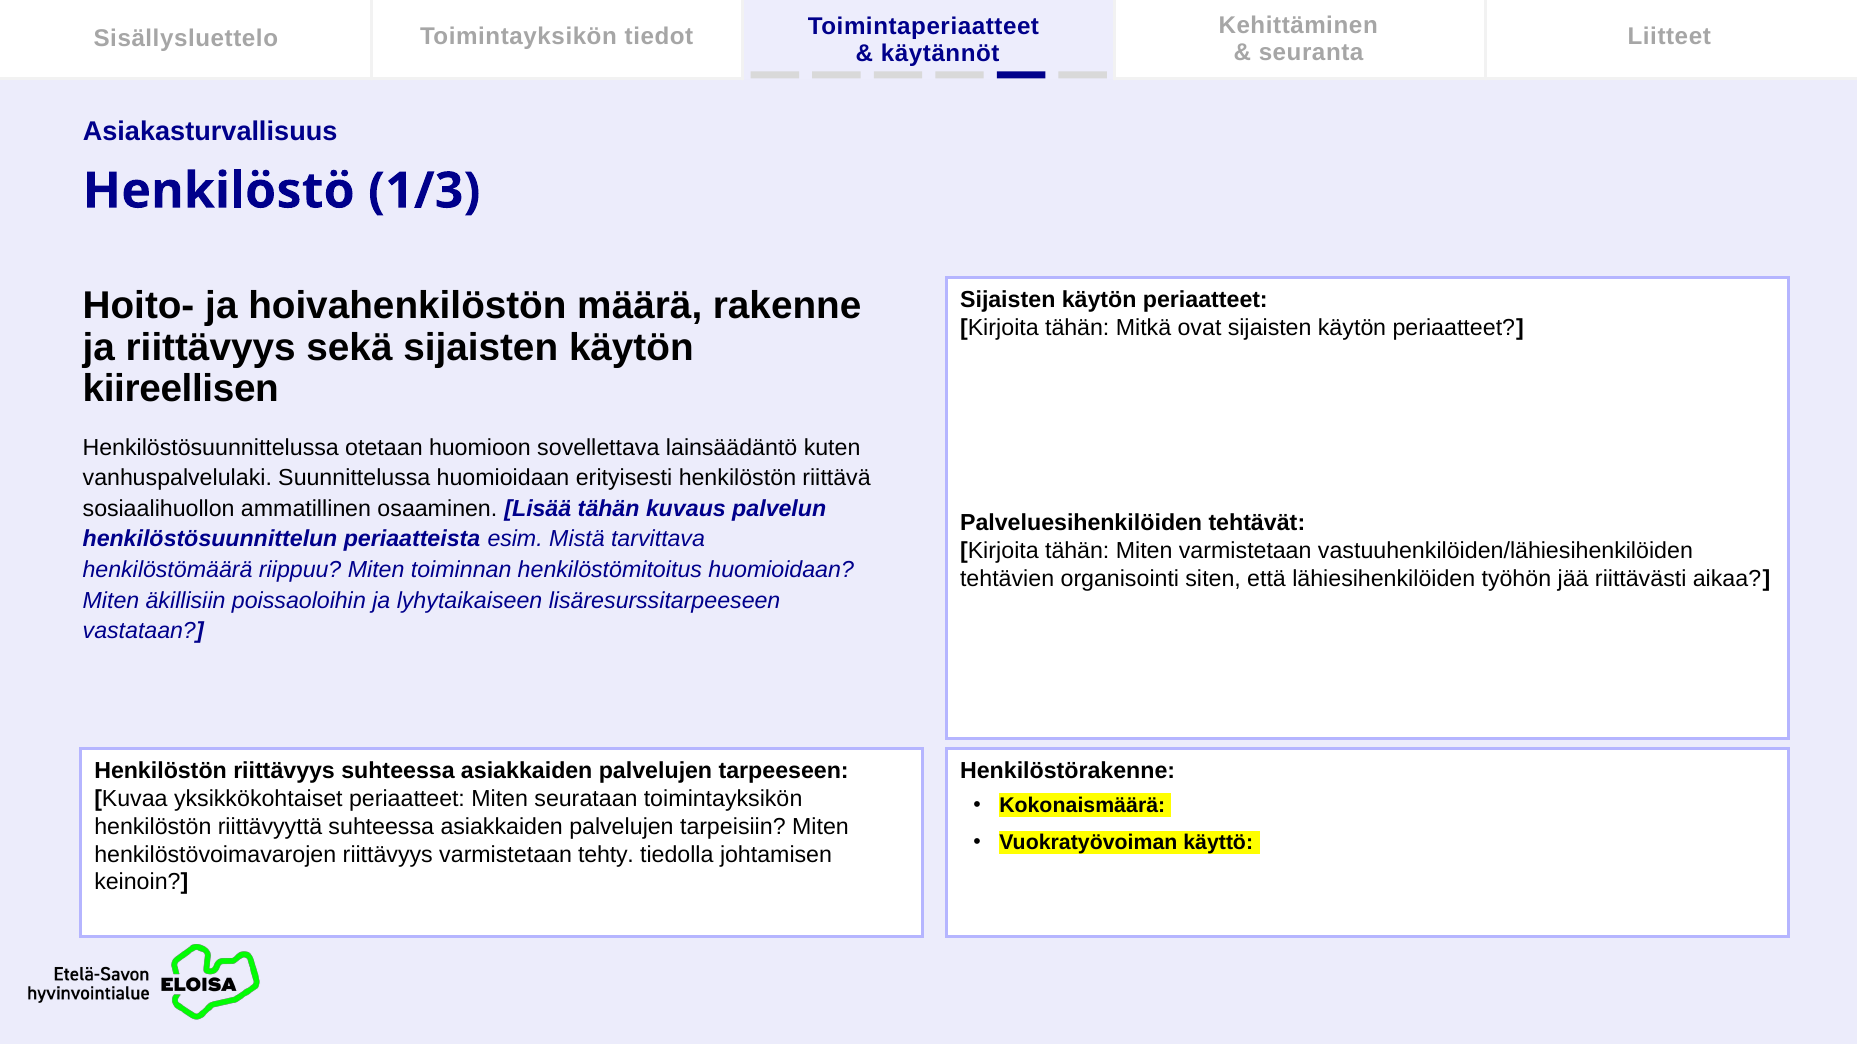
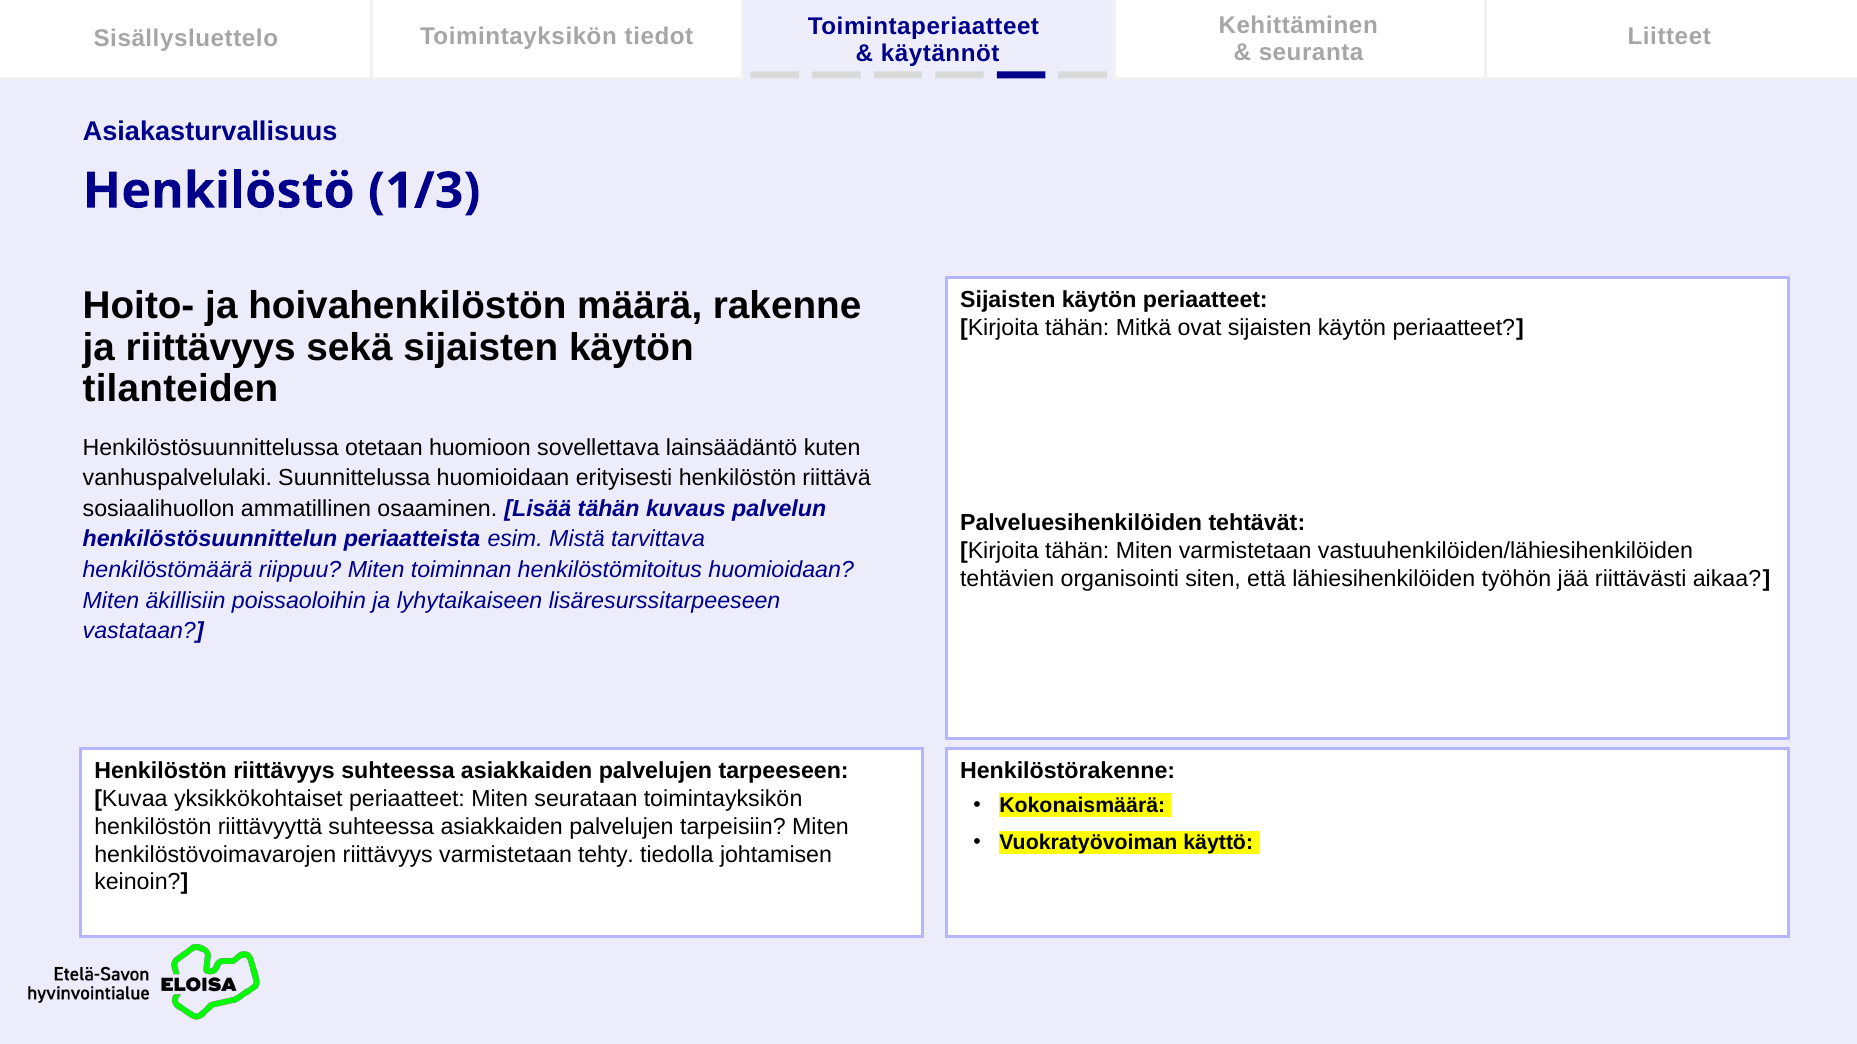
kiireellisen: kiireellisen -> tilanteiden
